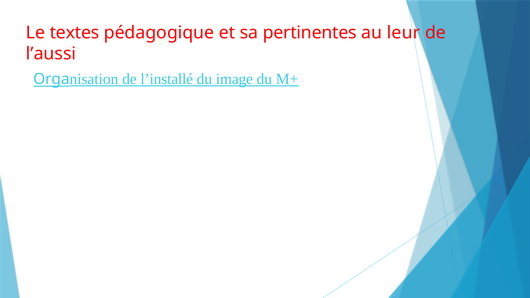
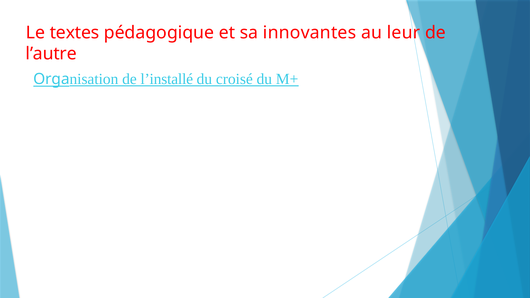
pertinentes: pertinentes -> innovantes
l’aussi: l’aussi -> l’autre
image: image -> croisé
